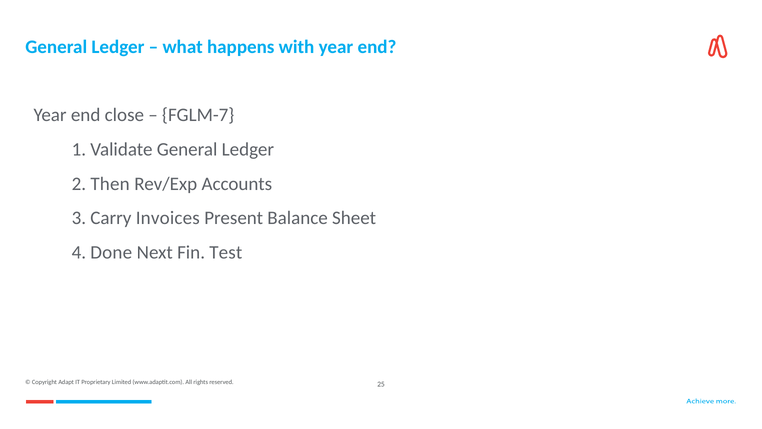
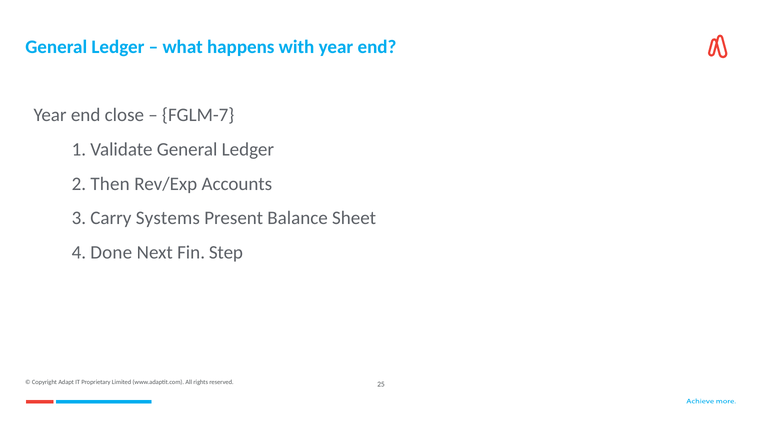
Invoices: Invoices -> Systems
Test: Test -> Step
